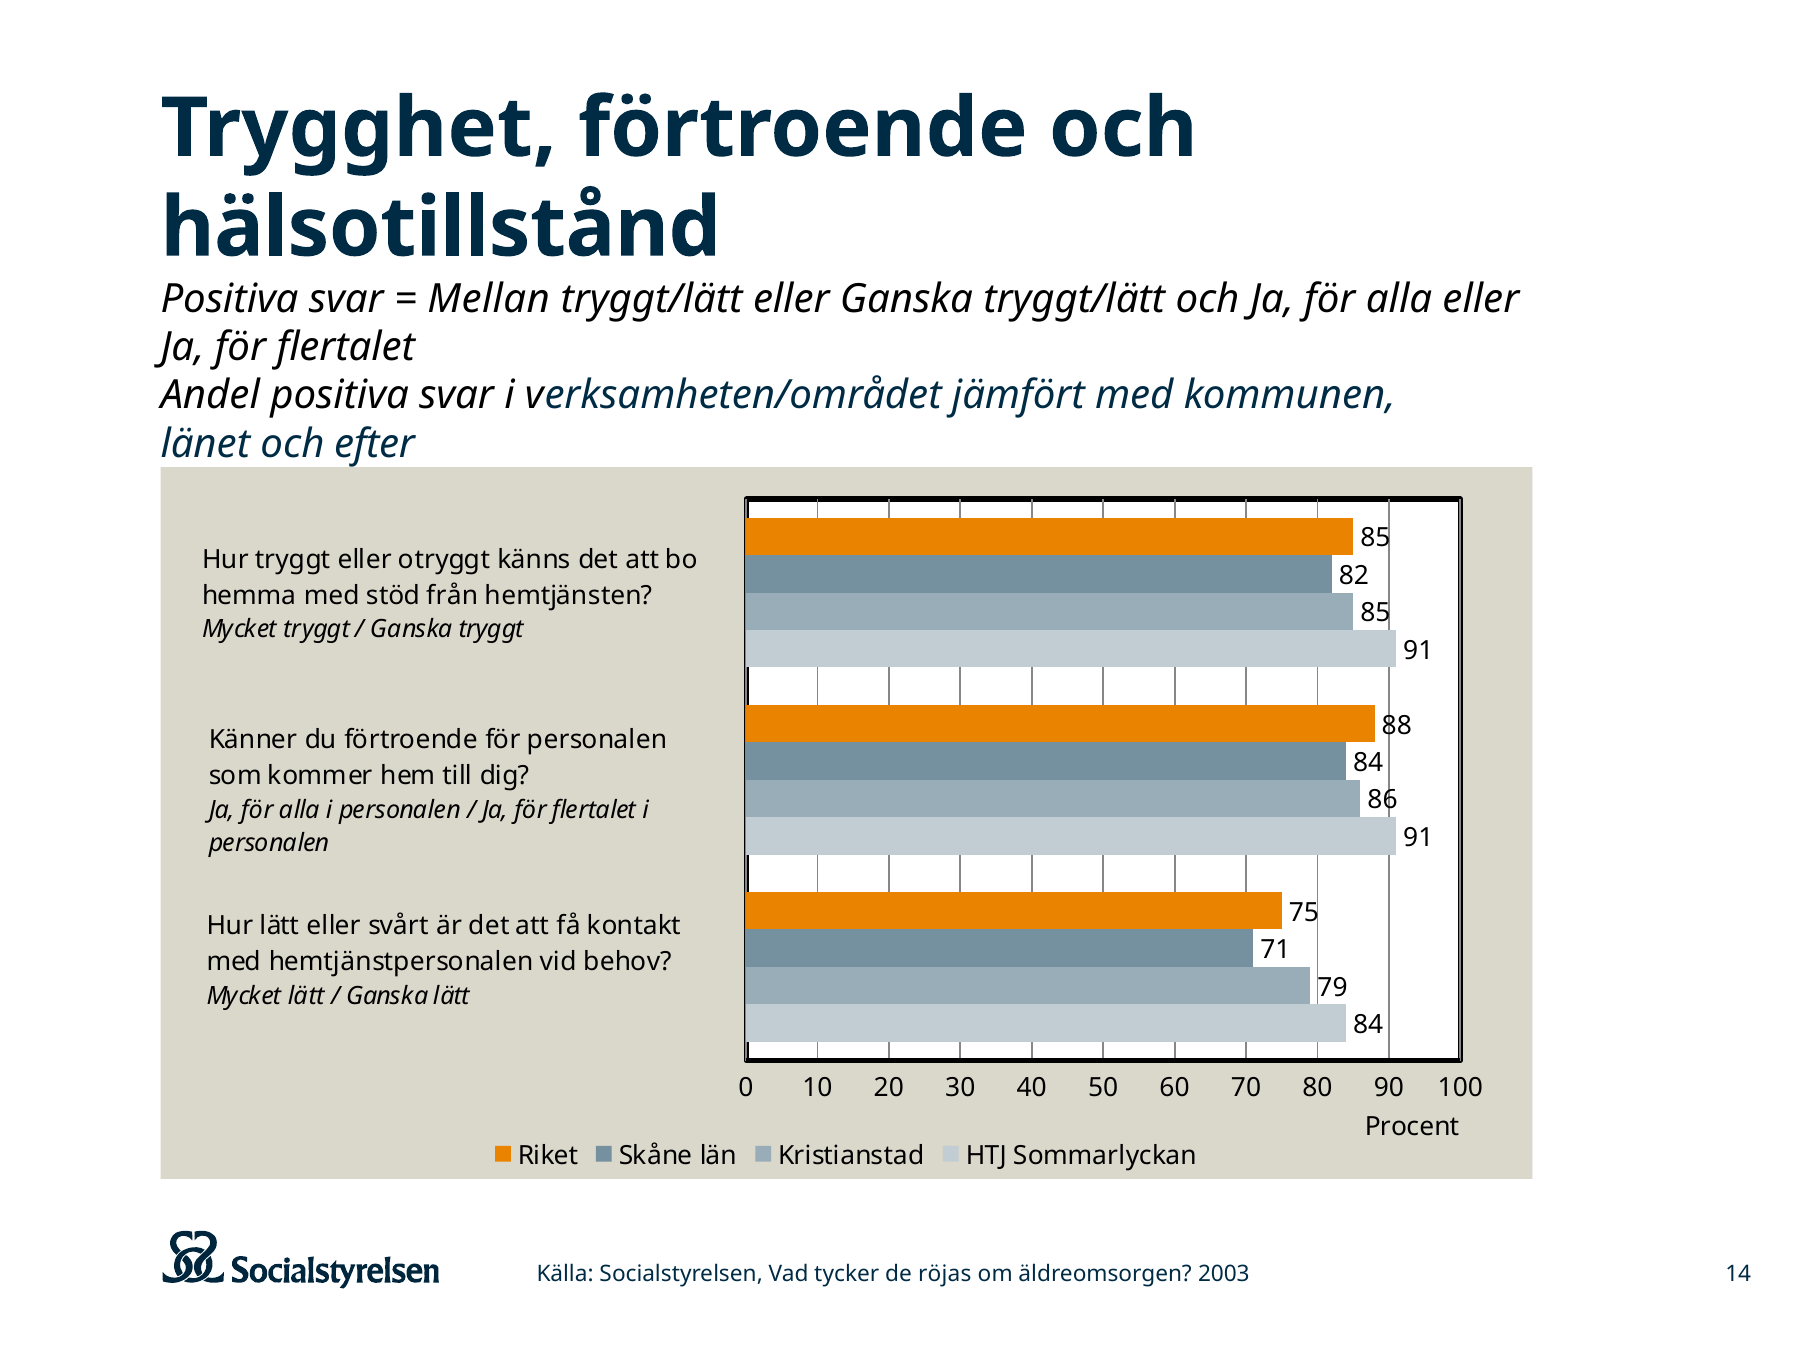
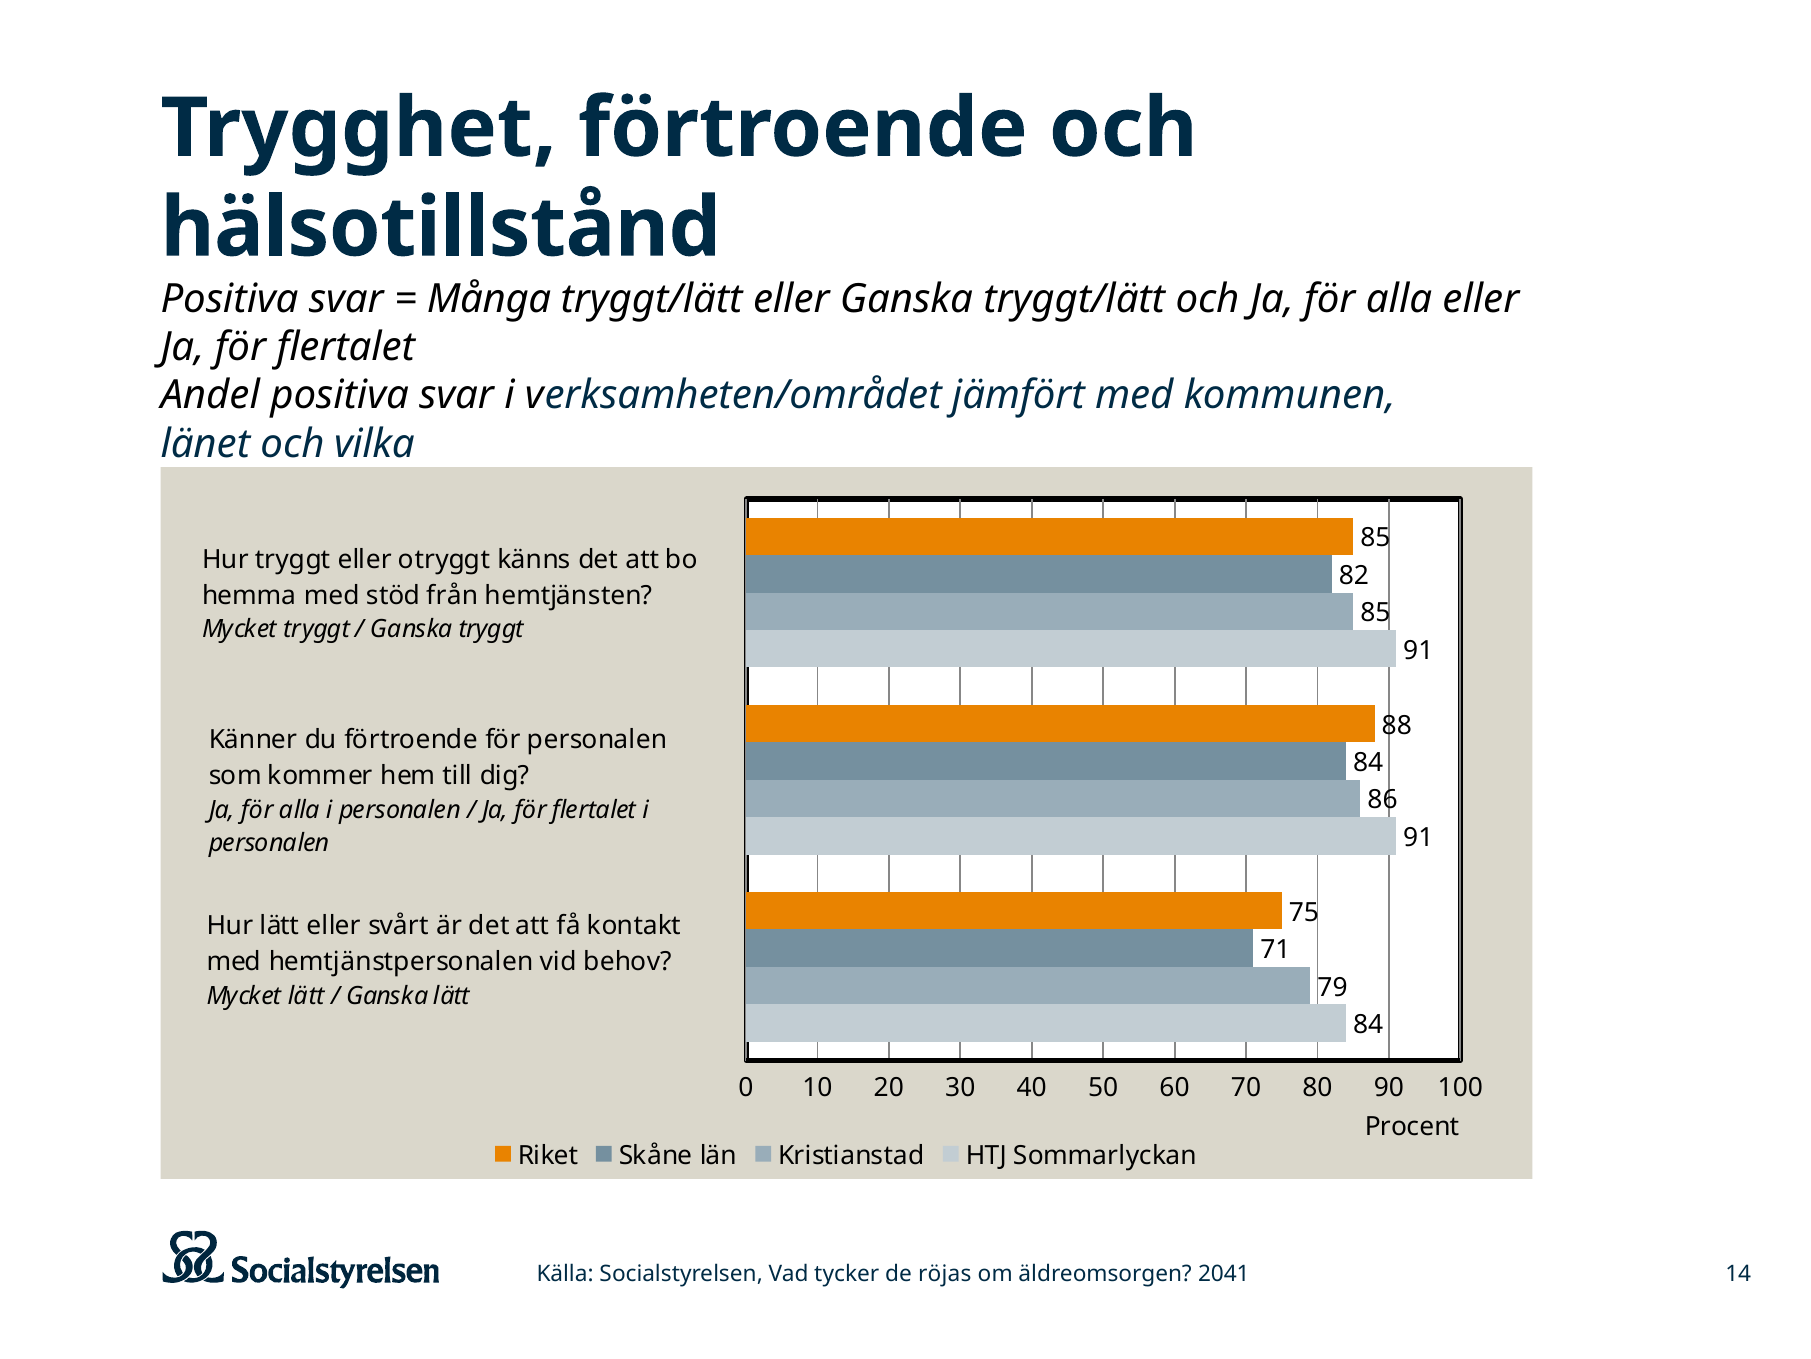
Mellan: Mellan -> Många
efter: efter -> vilka
2003: 2003 -> 2041
